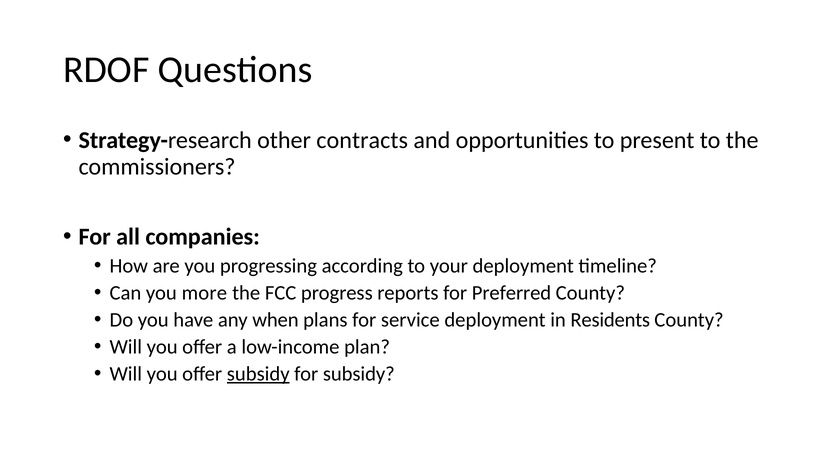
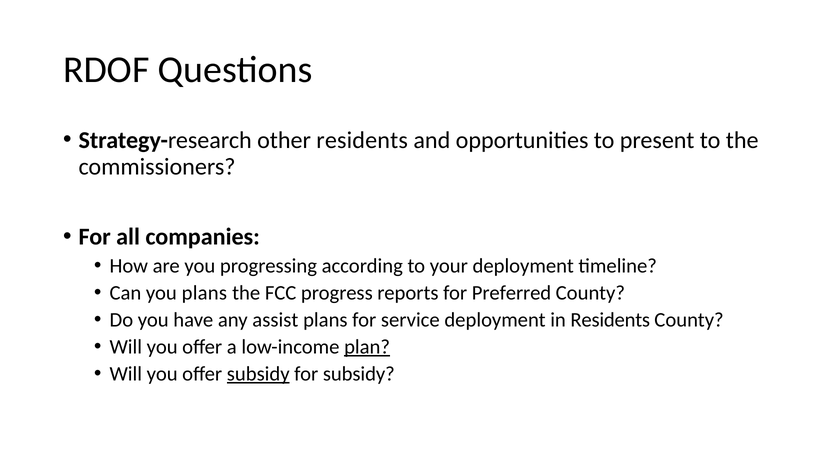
other contracts: contracts -> residents
you more: more -> plans
when: when -> assist
plan underline: none -> present
